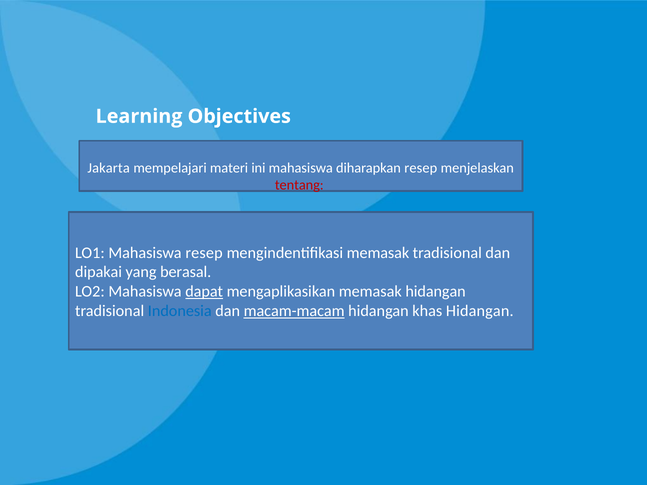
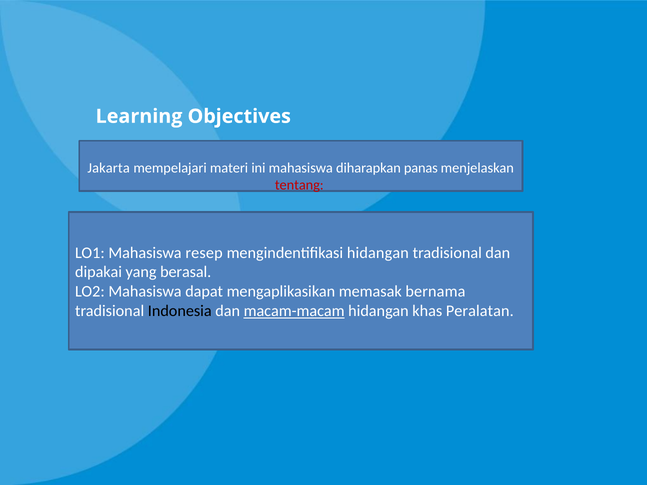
diharapkan resep: resep -> panas
mengindentifikasi memasak: memasak -> hidangan
dapat underline: present -> none
memasak hidangan: hidangan -> bernama
Indonesia colour: blue -> black
khas Hidangan: Hidangan -> Peralatan
